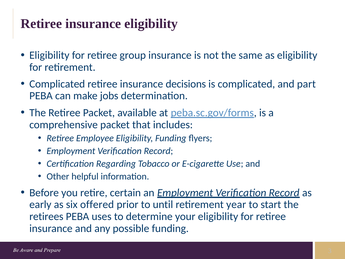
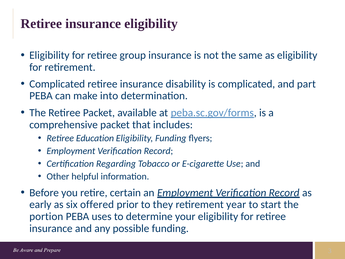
decisions: decisions -> disability
jobs: jobs -> into
Employee: Employee -> Education
until: until -> they
retirees: retirees -> portion
